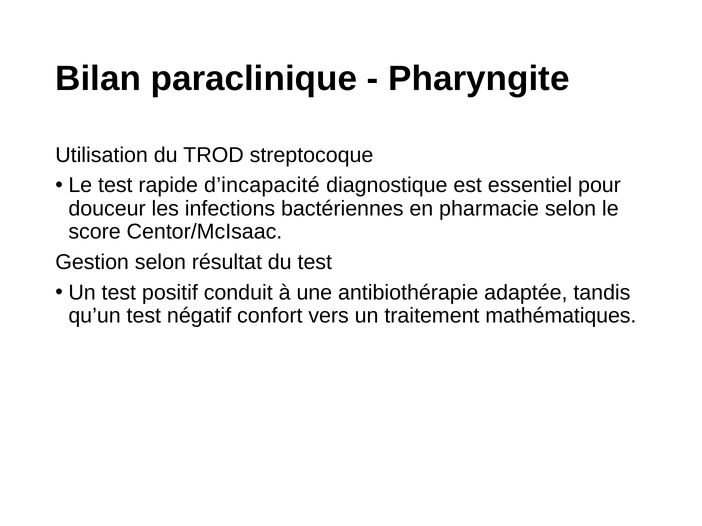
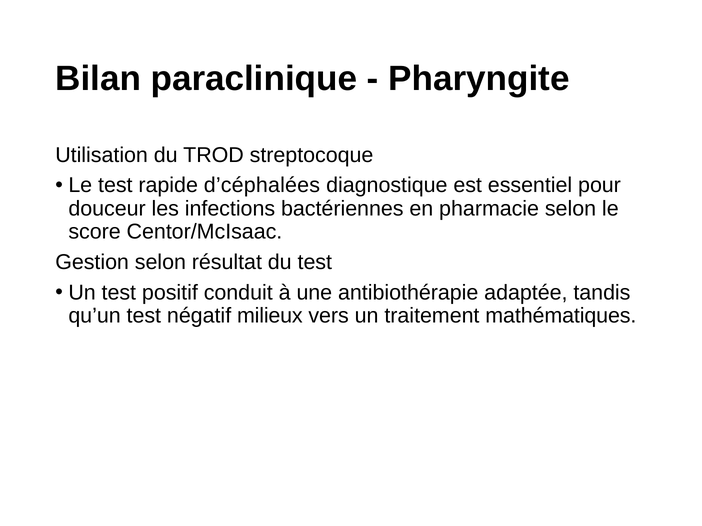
d’incapacité: d’incapacité -> d’céphalées
confort: confort -> milieux
